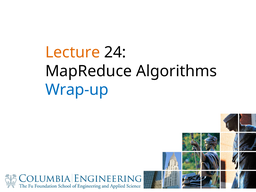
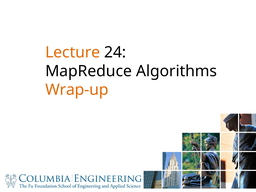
Wrap-up colour: blue -> orange
